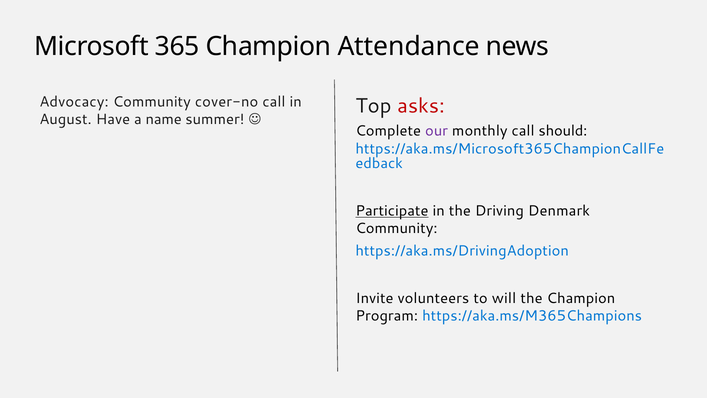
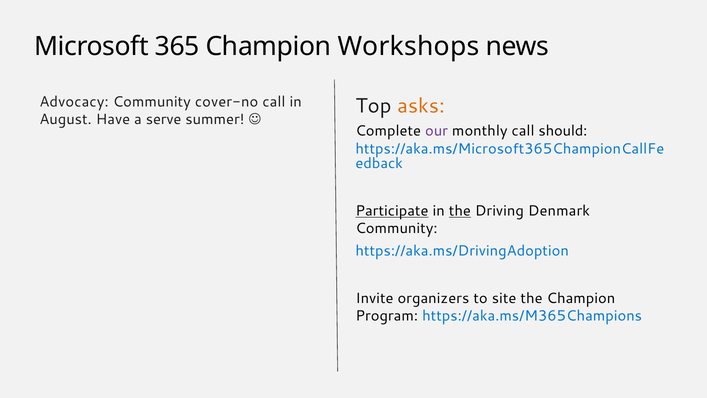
Attendance: Attendance -> Workshops
asks colour: red -> orange
name: name -> serve
the at (460, 211) underline: none -> present
volunteers: volunteers -> organizers
will: will -> site
